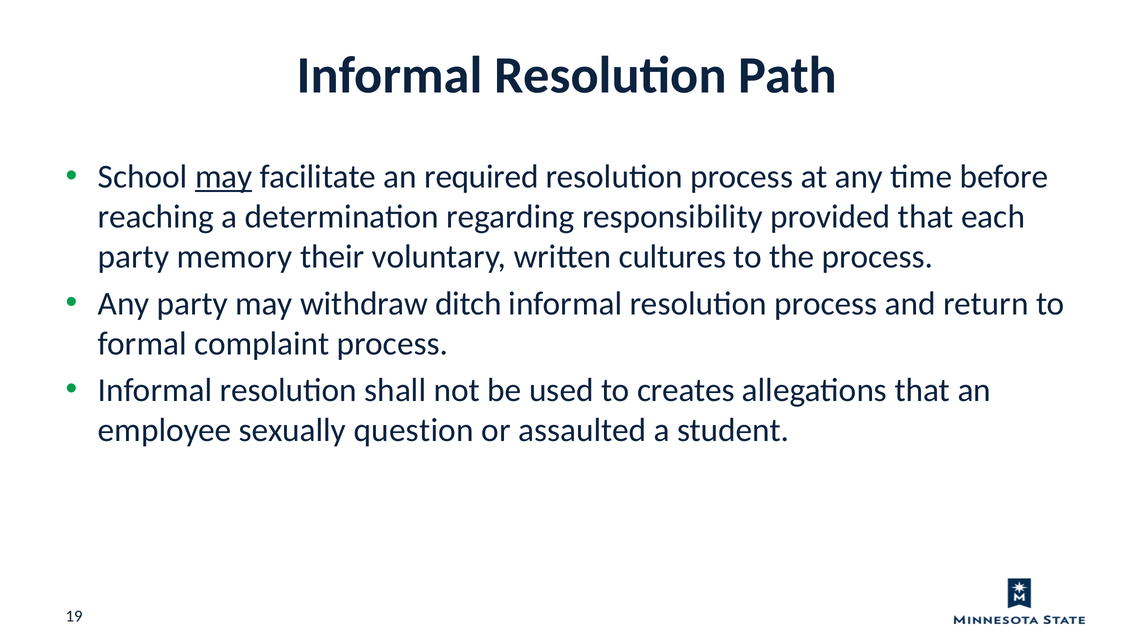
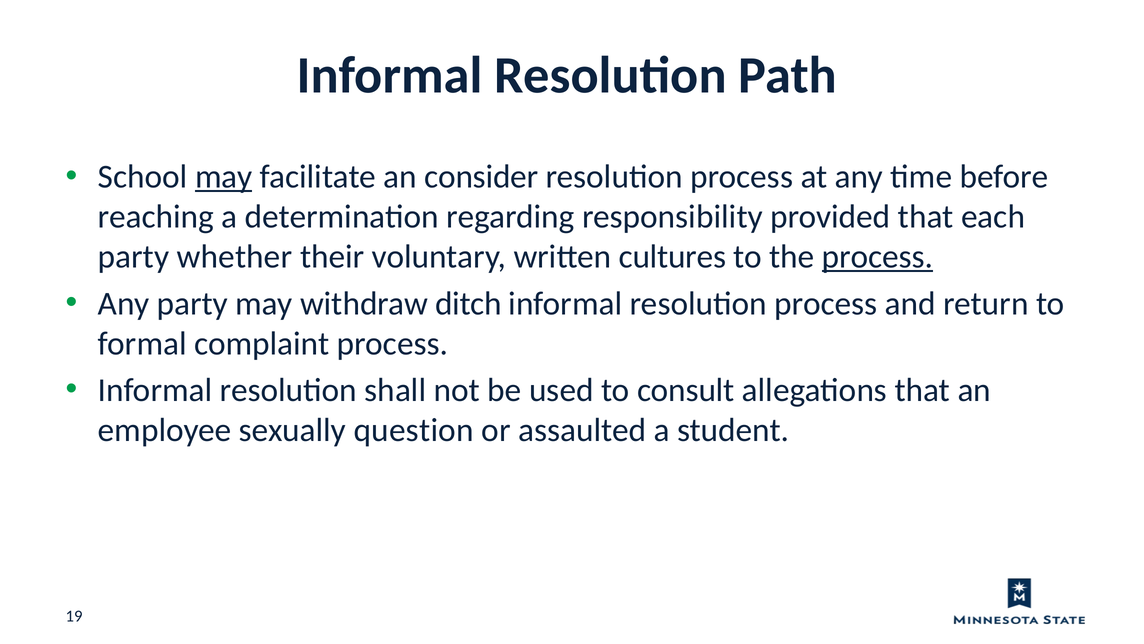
required: required -> consider
memory: memory -> whether
process at (878, 257) underline: none -> present
creates: creates -> consult
